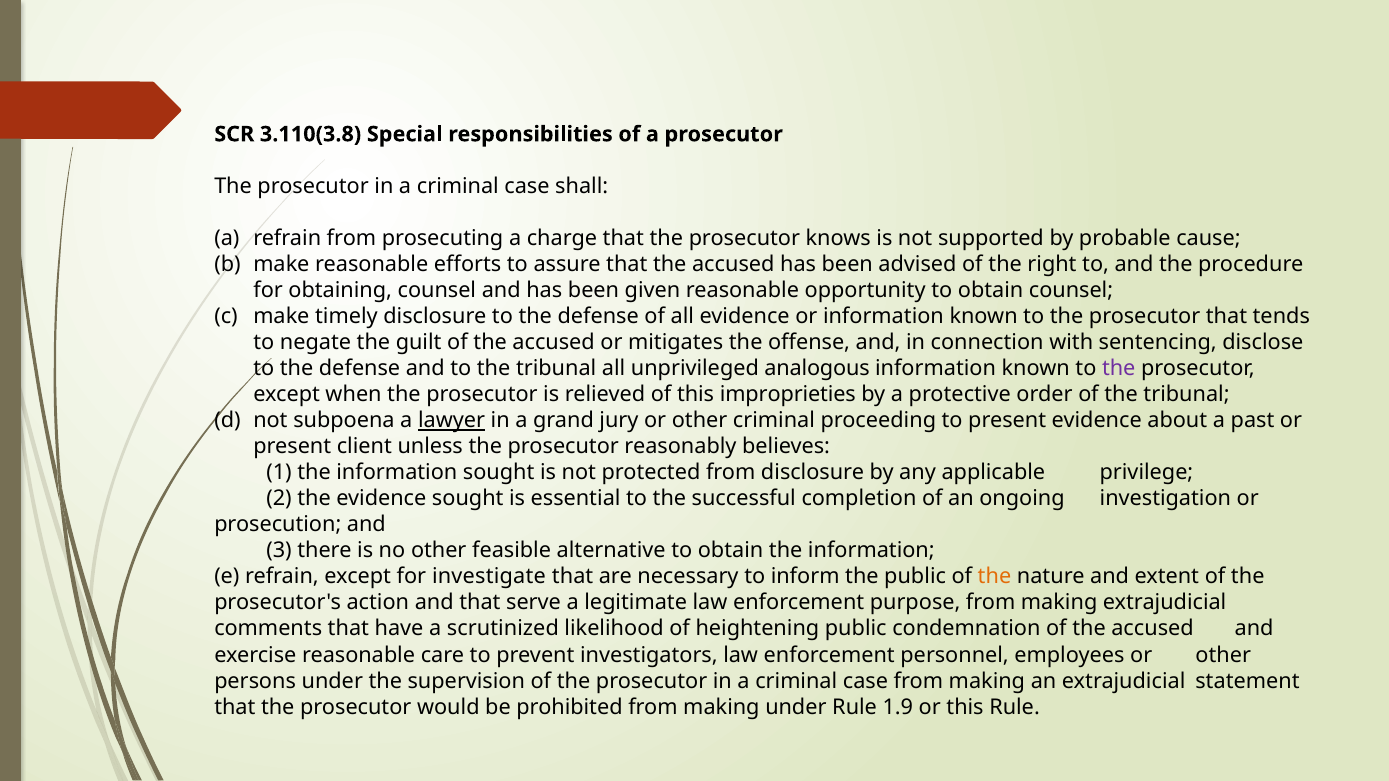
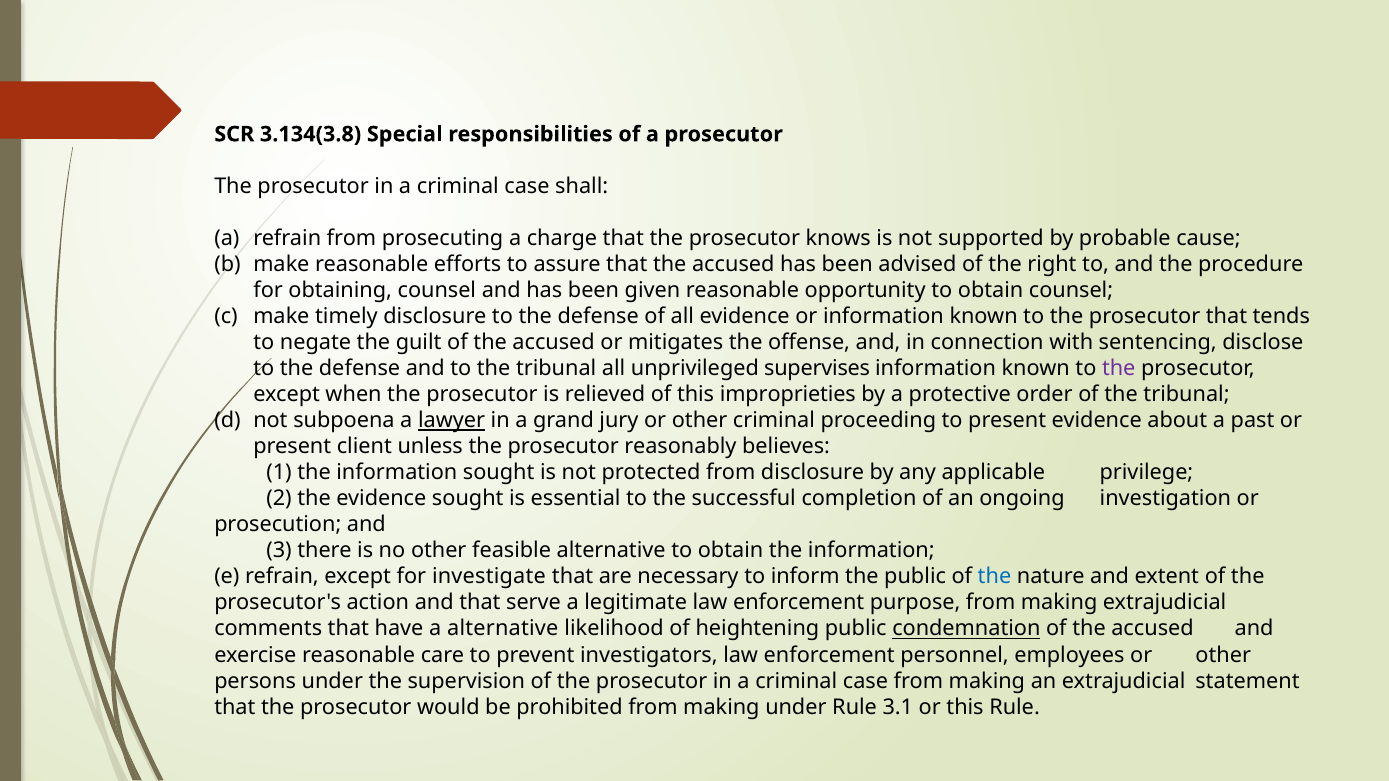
3.110(3.8: 3.110(3.8 -> 3.134(3.8
analogous: analogous -> supervises
the at (994, 577) colour: orange -> blue
a scrutinized: scrutinized -> alternative
condemnation underline: none -> present
1.9: 1.9 -> 3.1
